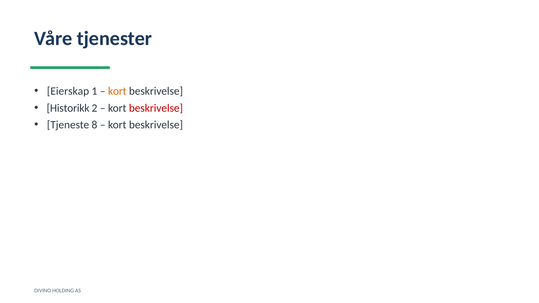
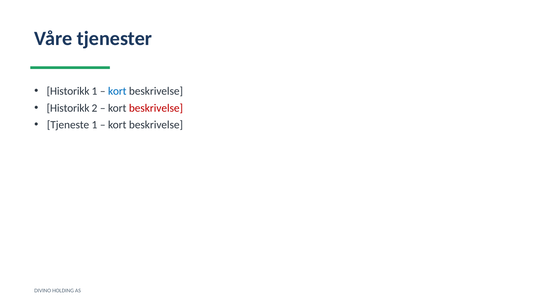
Eierskap at (68, 91): Eierskap -> Historikk
kort at (117, 91) colour: orange -> blue
Tjeneste 8: 8 -> 1
